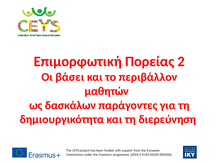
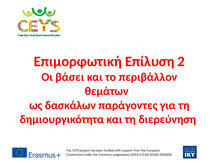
Πορείας: Πορείας -> Επίλυση
μαθητών: μαθητών -> θεμάτων
